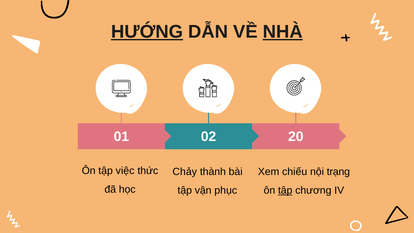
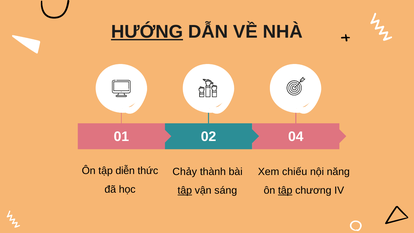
NHÀ underline: present -> none
20: 20 -> 04
việc: việc -> diễn
trạng: trạng -> năng
tập at (185, 190) underline: none -> present
phục: phục -> sáng
